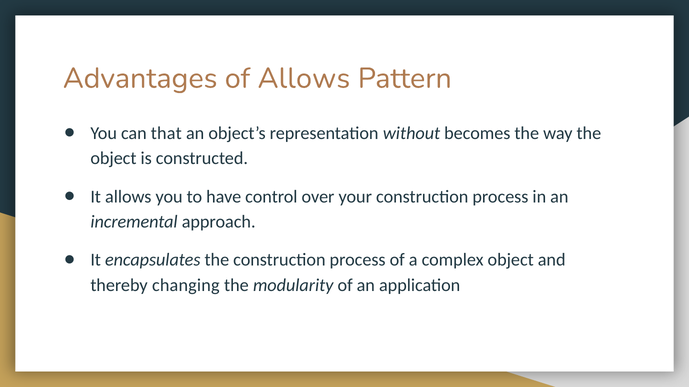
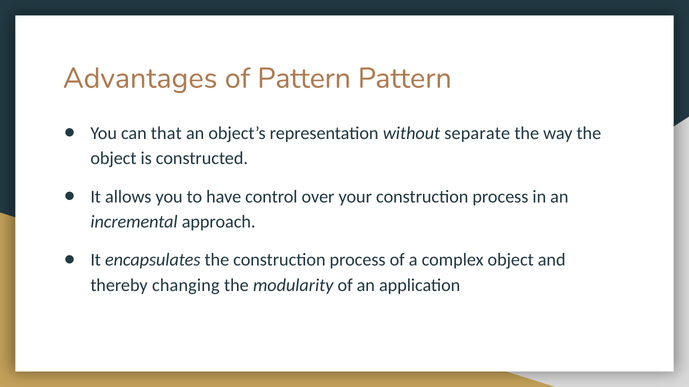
of Allows: Allows -> Pattern
becomes: becomes -> separate
